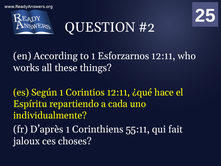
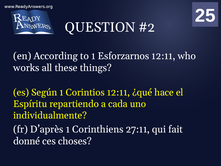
55:11: 55:11 -> 27:11
jaloux: jaloux -> donné
